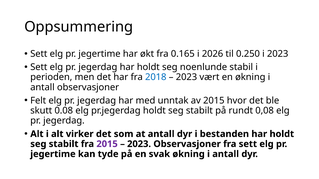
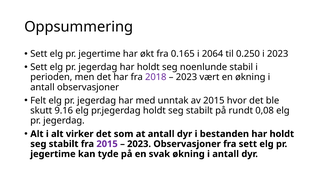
2026: 2026 -> 2064
2018 colour: blue -> purple
0.08: 0.08 -> 9.16
